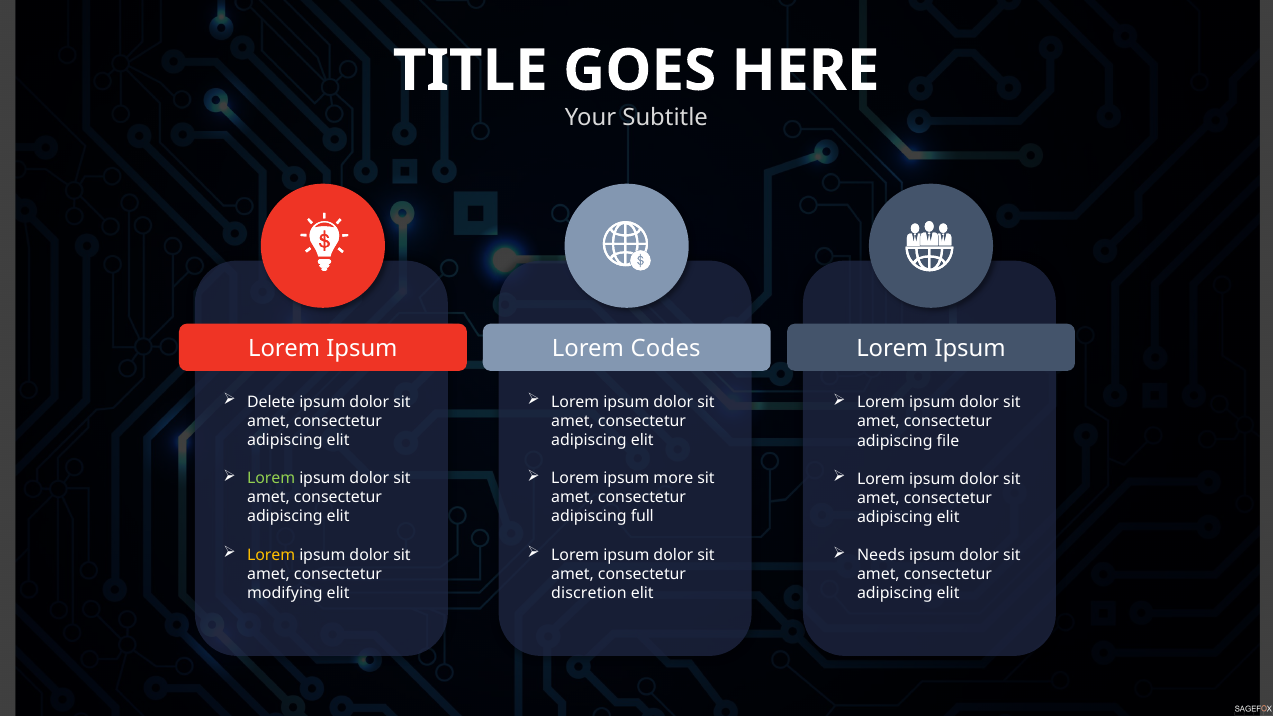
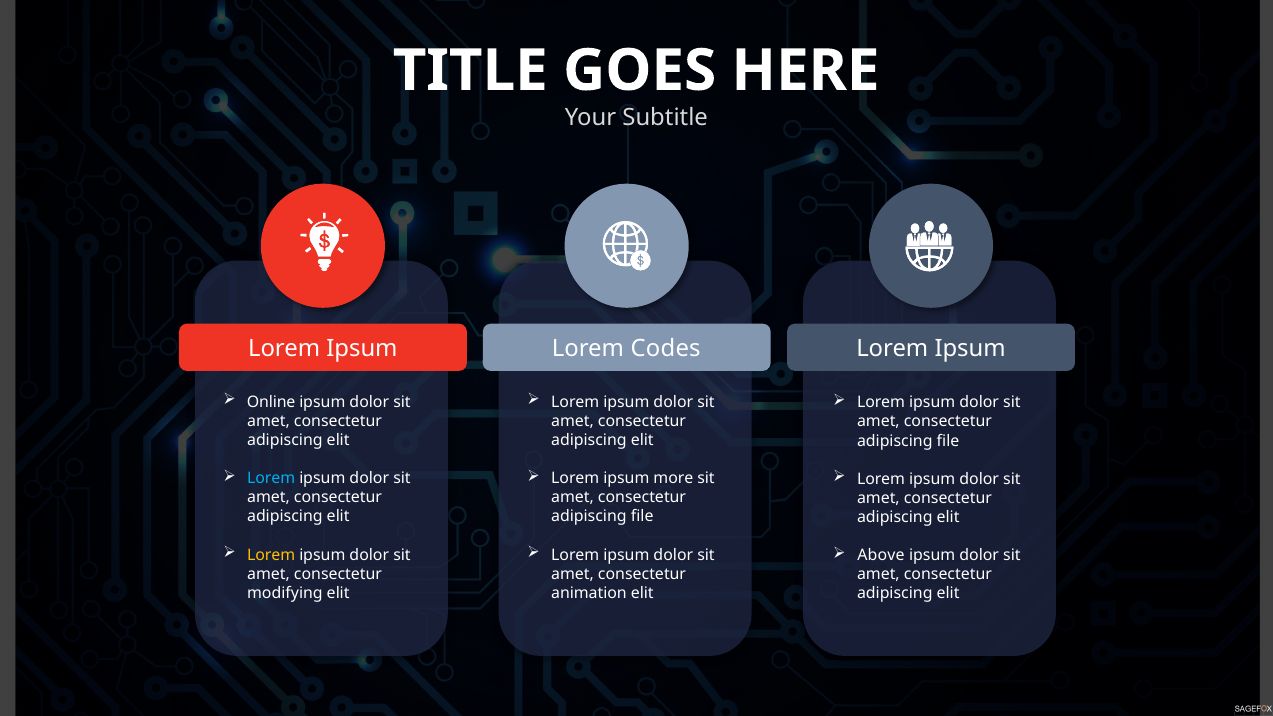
Delete: Delete -> Online
Lorem at (271, 479) colour: light green -> light blue
full at (642, 517): full -> file
Needs: Needs -> Above
discretion: discretion -> animation
